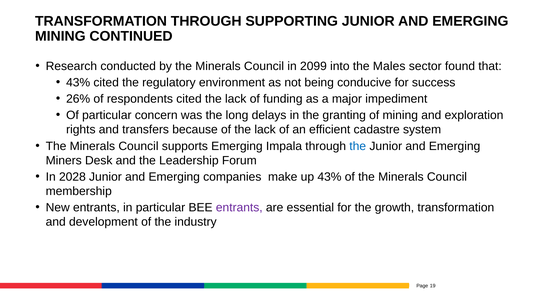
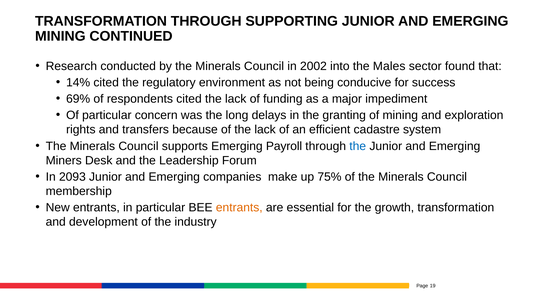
2099: 2099 -> 2002
43% at (78, 83): 43% -> 14%
26%: 26% -> 69%
Impala: Impala -> Payroll
2028: 2028 -> 2093
up 43%: 43% -> 75%
entrants at (239, 208) colour: purple -> orange
